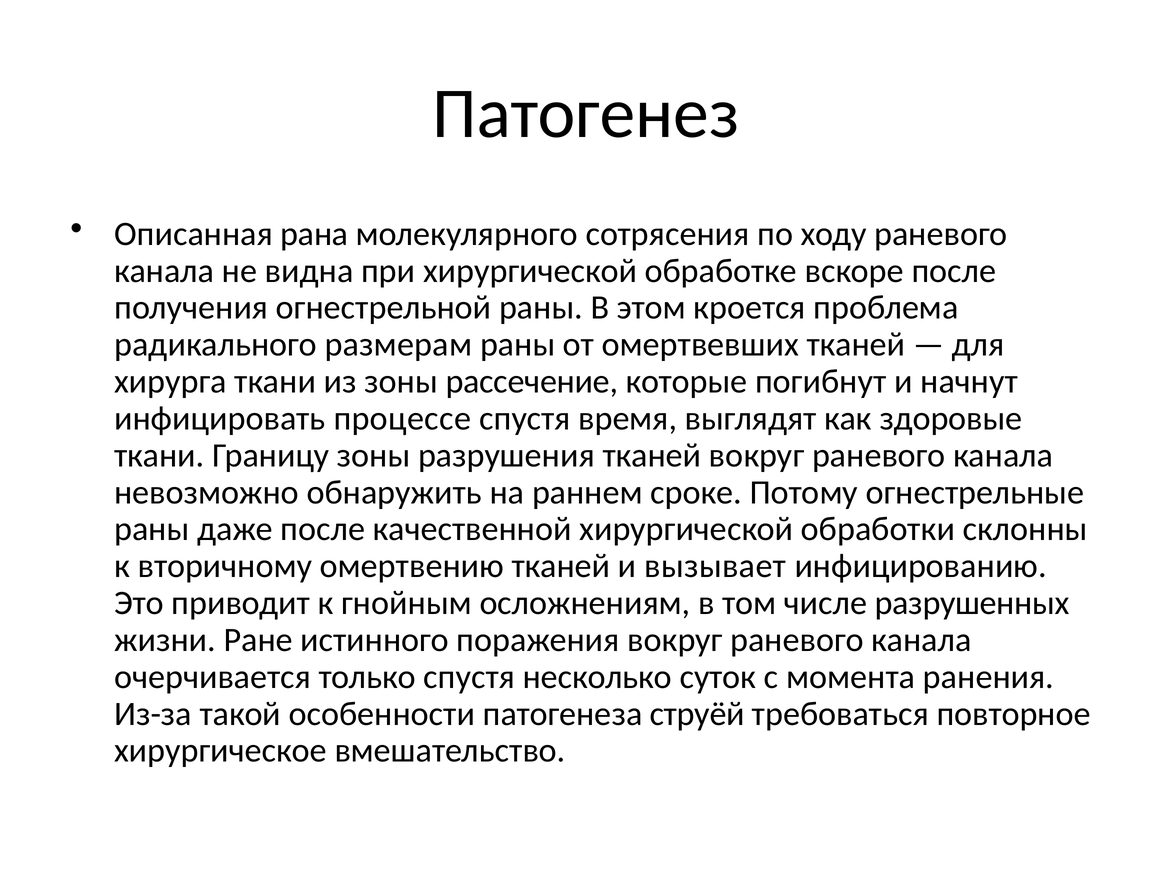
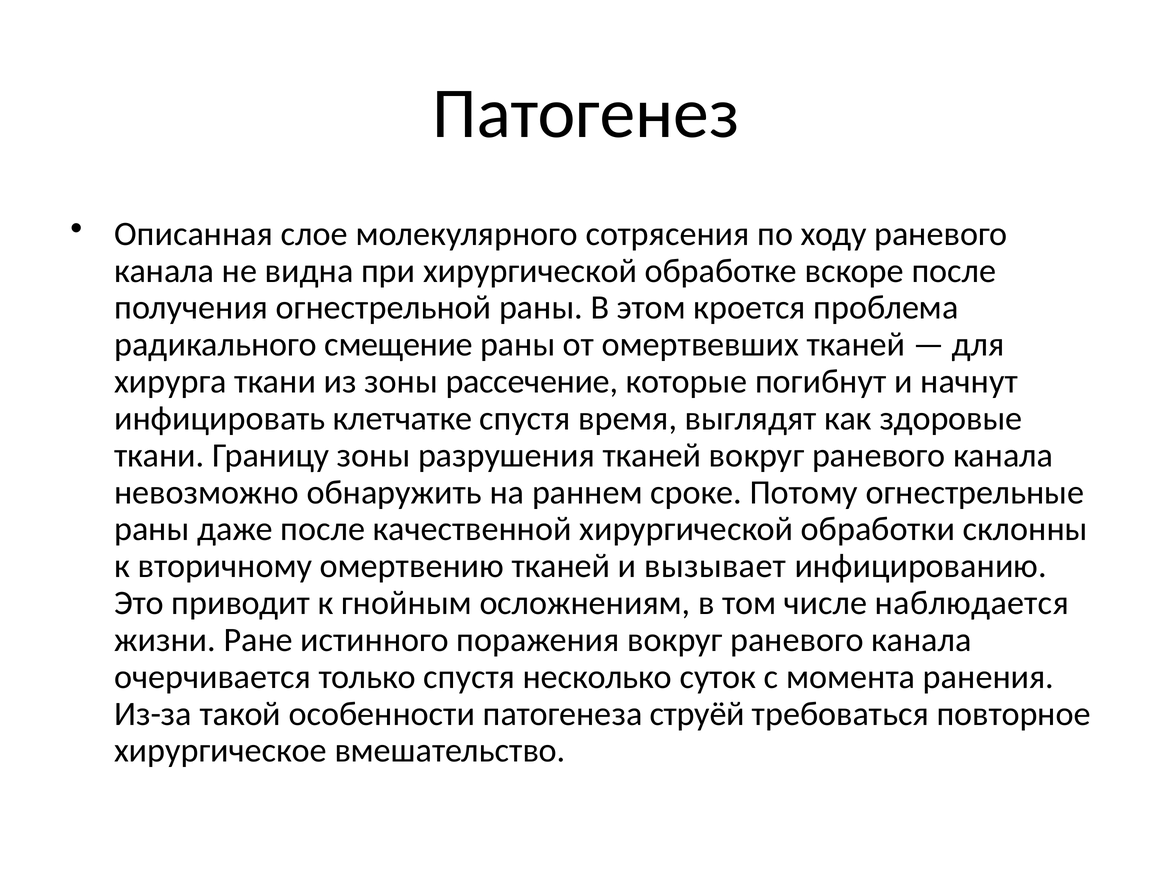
рана: рана -> слое
размерам: размерам -> смещение
процессе: процессе -> клетчатке
разрушенных: разрушенных -> наблюдается
